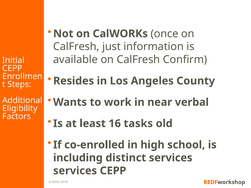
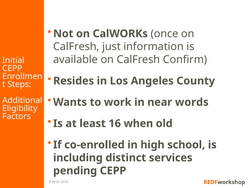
verbal: verbal -> words
tasks: tasks -> when
services at (75, 171): services -> pending
